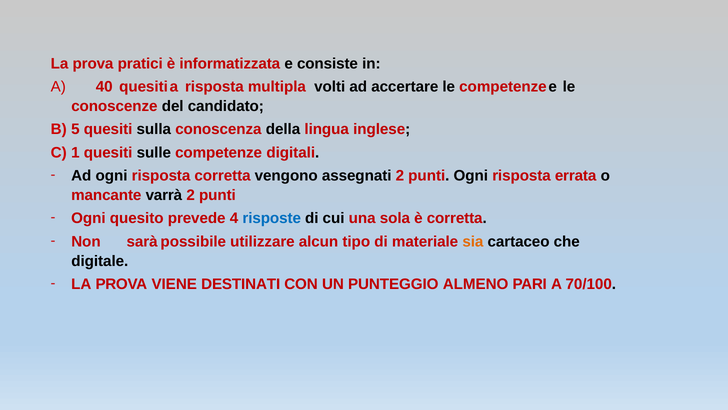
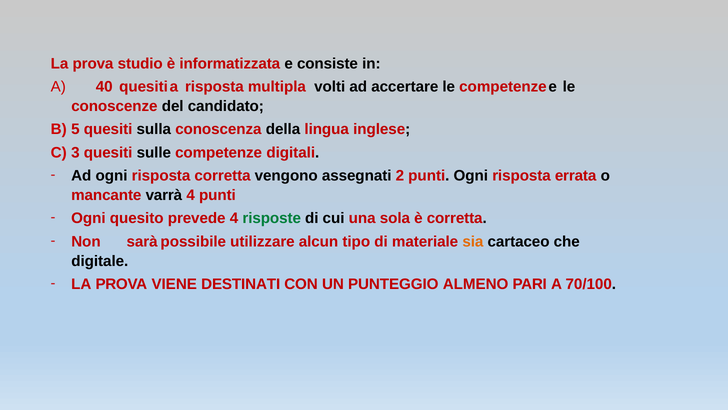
pratici: pratici -> studio
1: 1 -> 3
varrà 2: 2 -> 4
risposte colour: blue -> green
